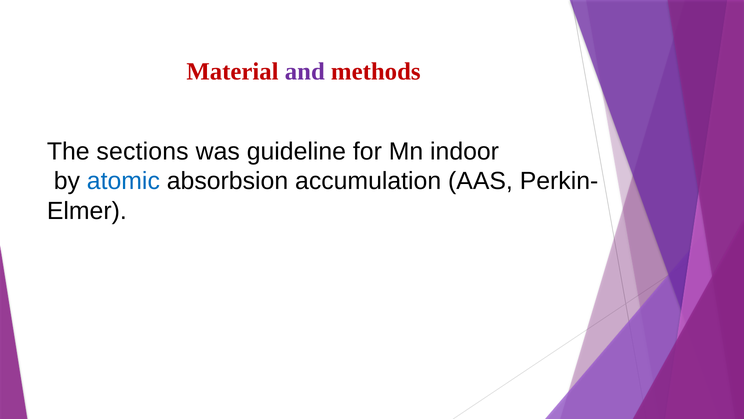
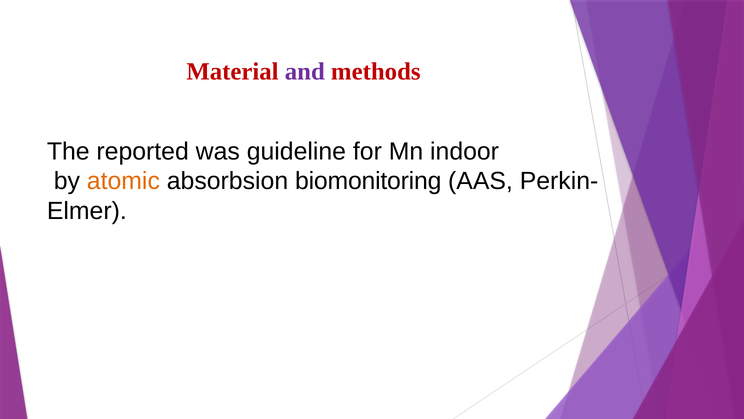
sections: sections -> reported
atomic colour: blue -> orange
accumulation: accumulation -> biomonitoring
